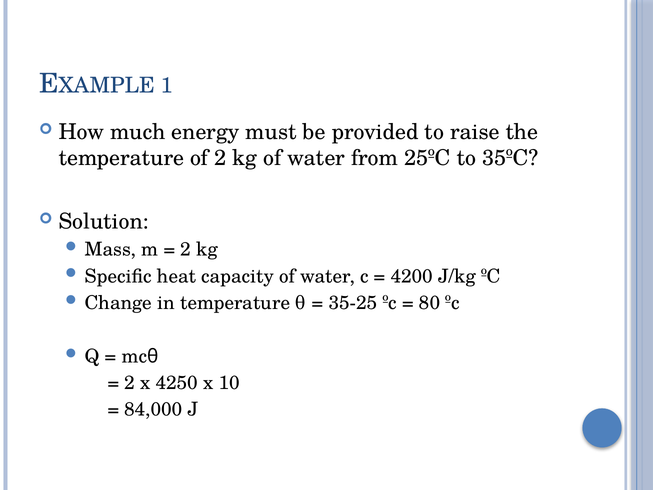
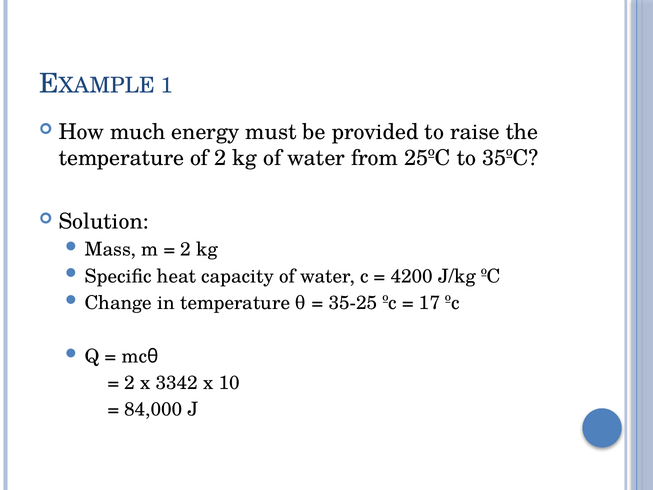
80: 80 -> 17
4250: 4250 -> 3342
